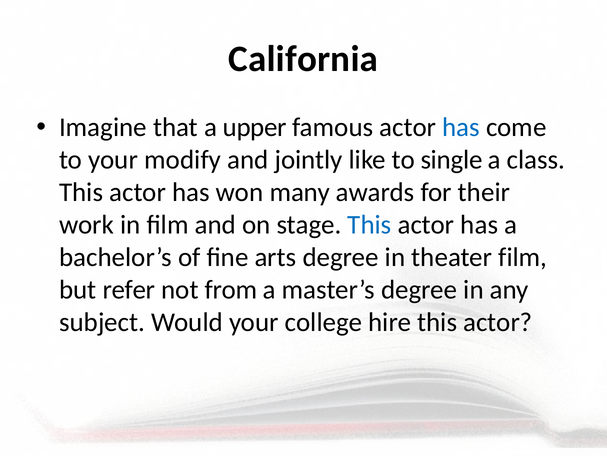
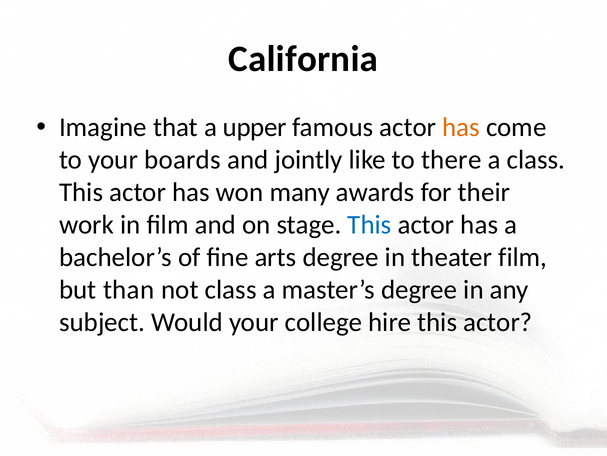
has at (461, 127) colour: blue -> orange
modify: modify -> boards
single: single -> there
refer: refer -> than
not from: from -> class
